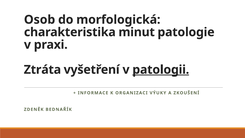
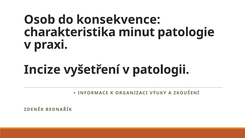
morfologická: morfologická -> konsekvence
Ztráta: Ztráta -> Incize
patologii underline: present -> none
